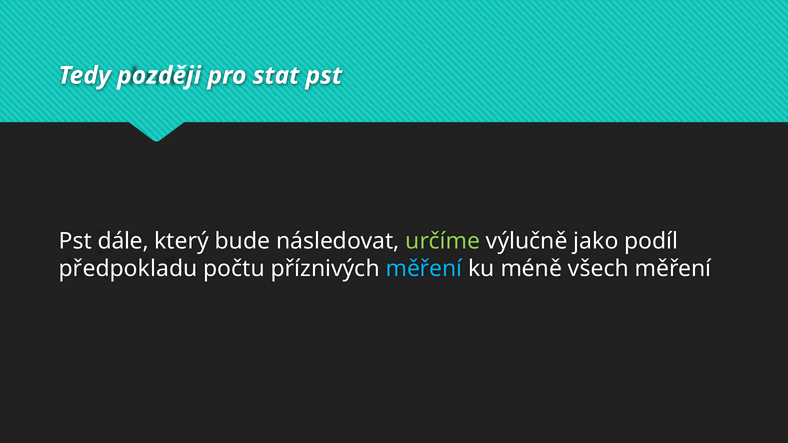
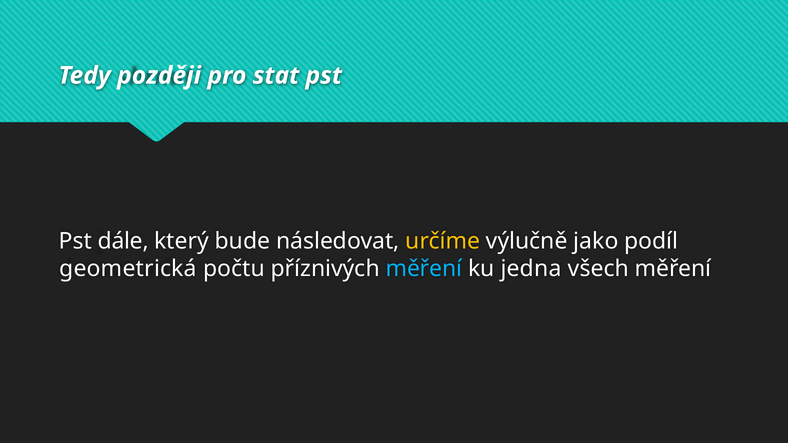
určíme colour: light green -> yellow
předpokladu: předpokladu -> geometrická
méně: méně -> jedna
